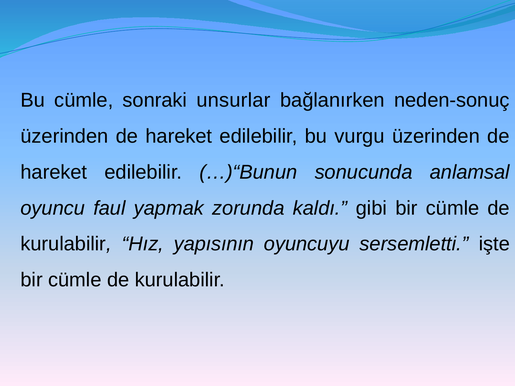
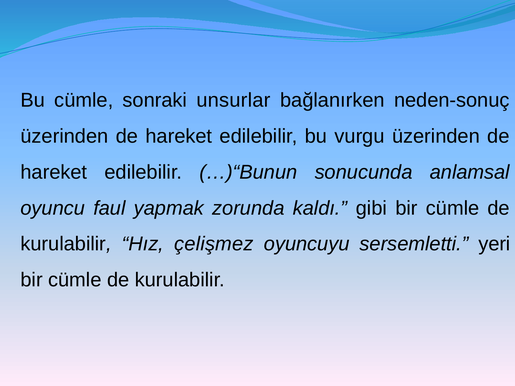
yapısının: yapısının -> çelişmez
işte: işte -> yeri
